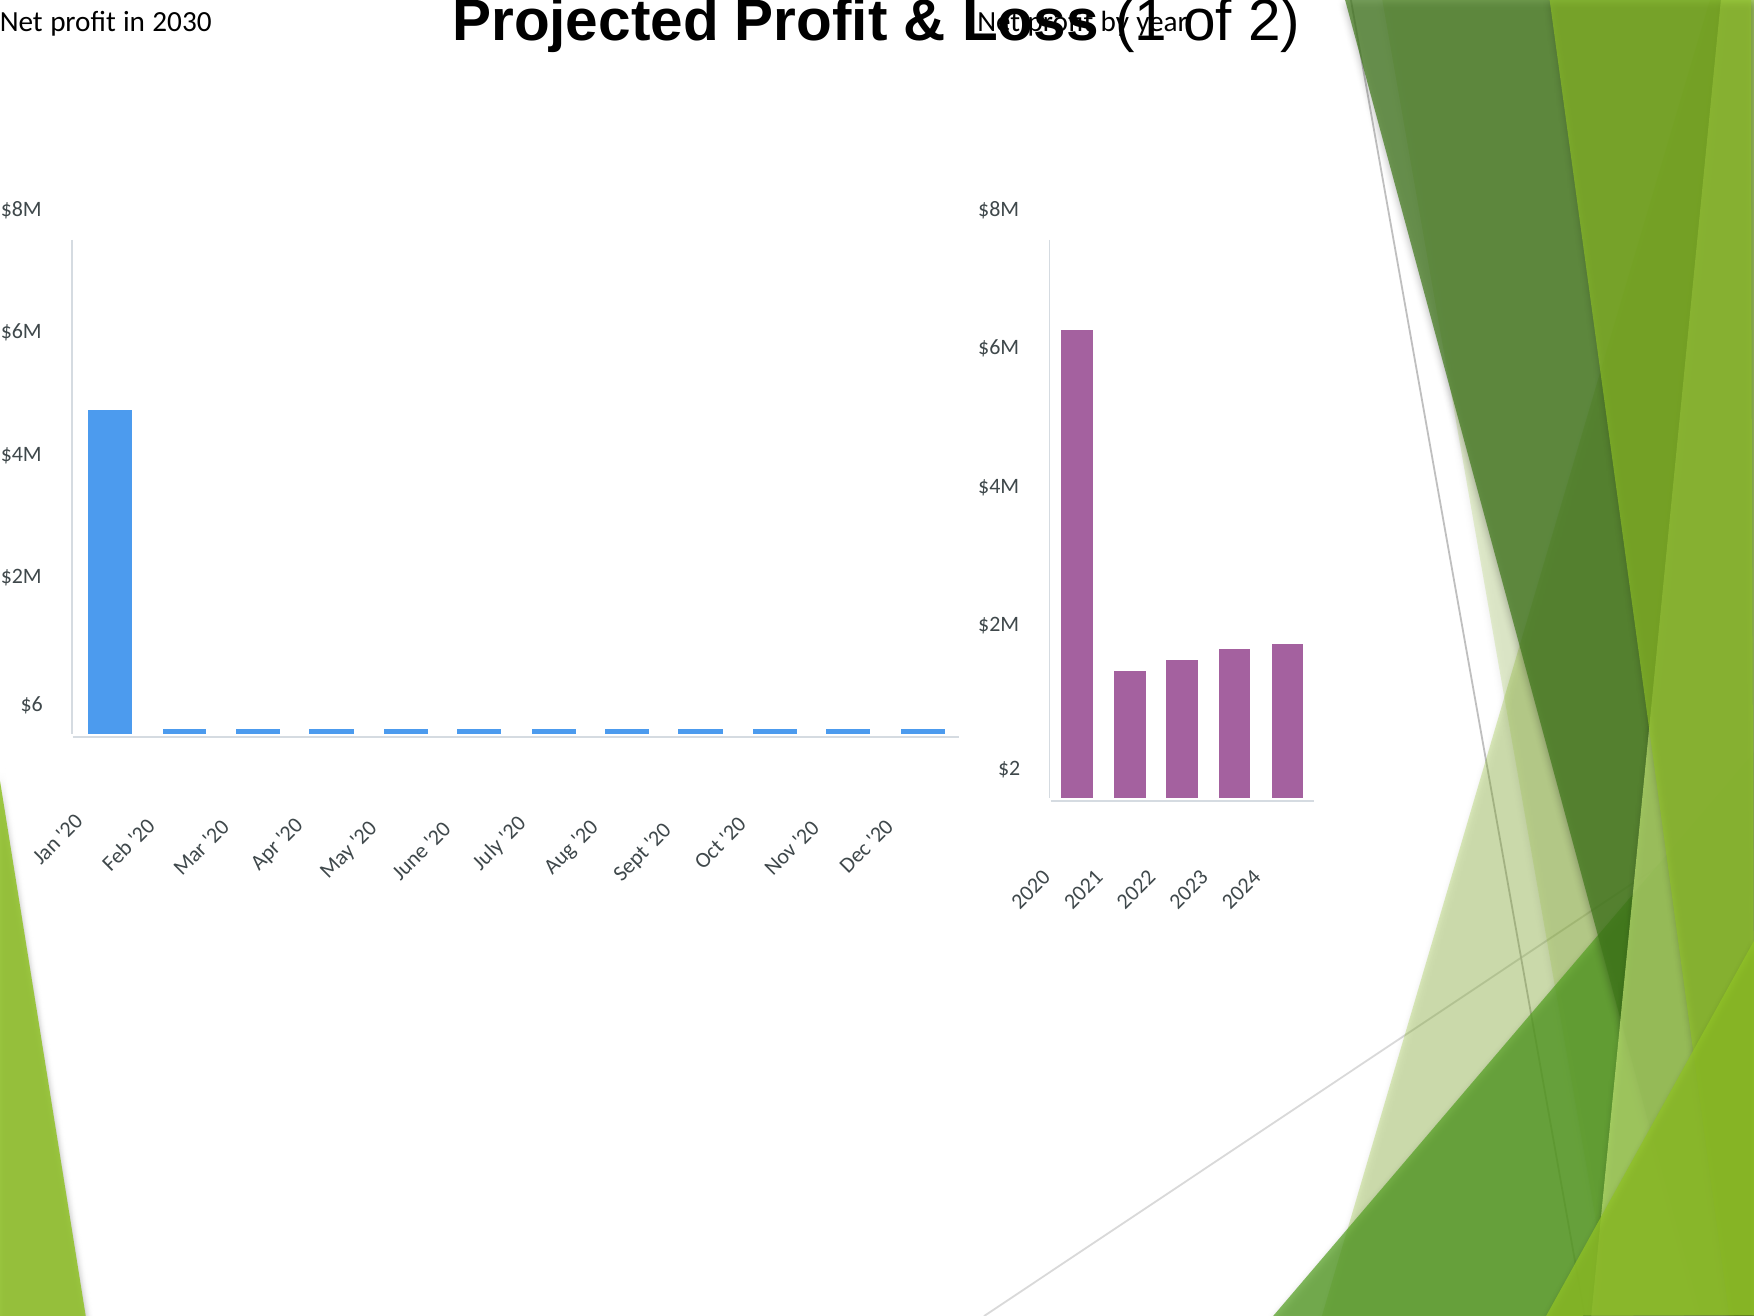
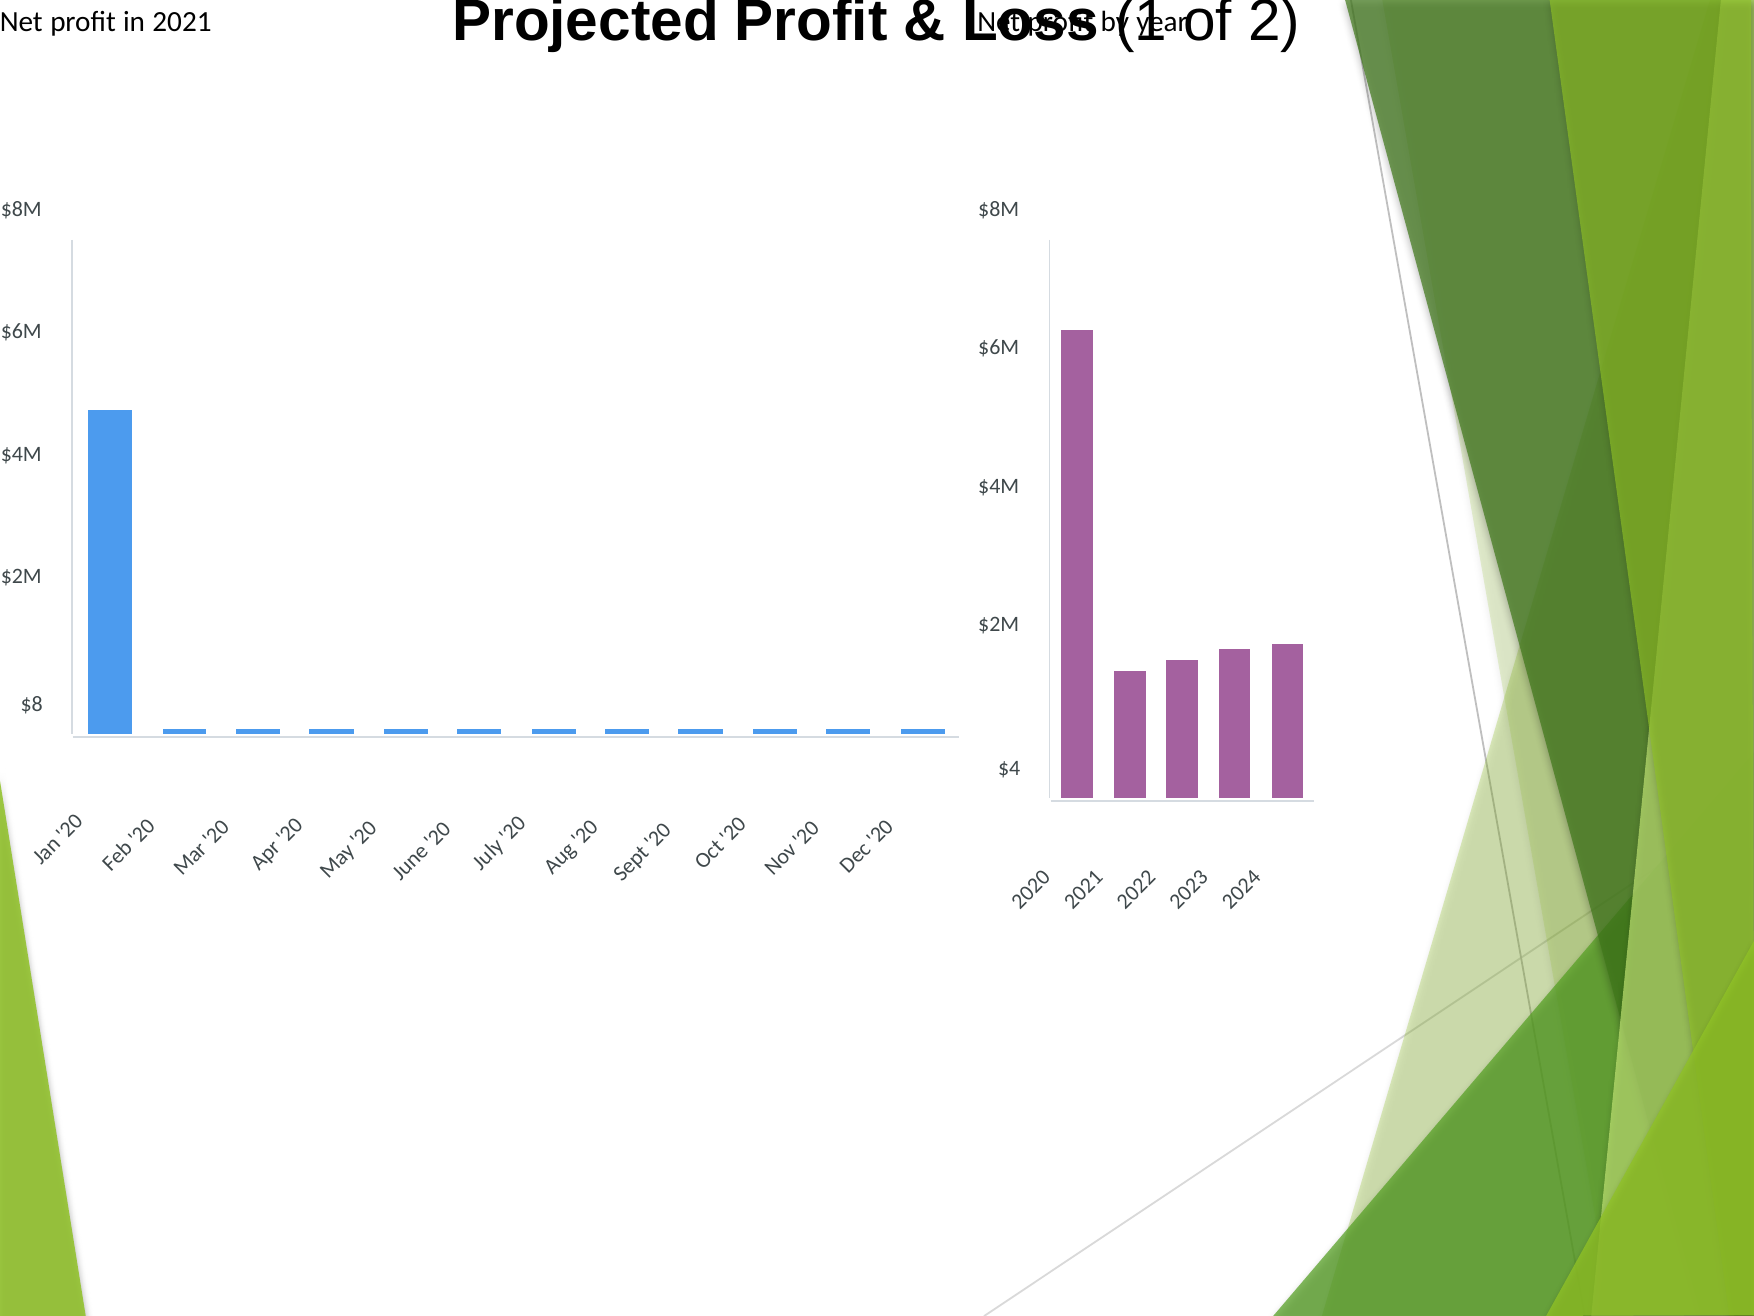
2030: 2030 -> 2021
$6: $6 -> $8
$2: $2 -> $4
